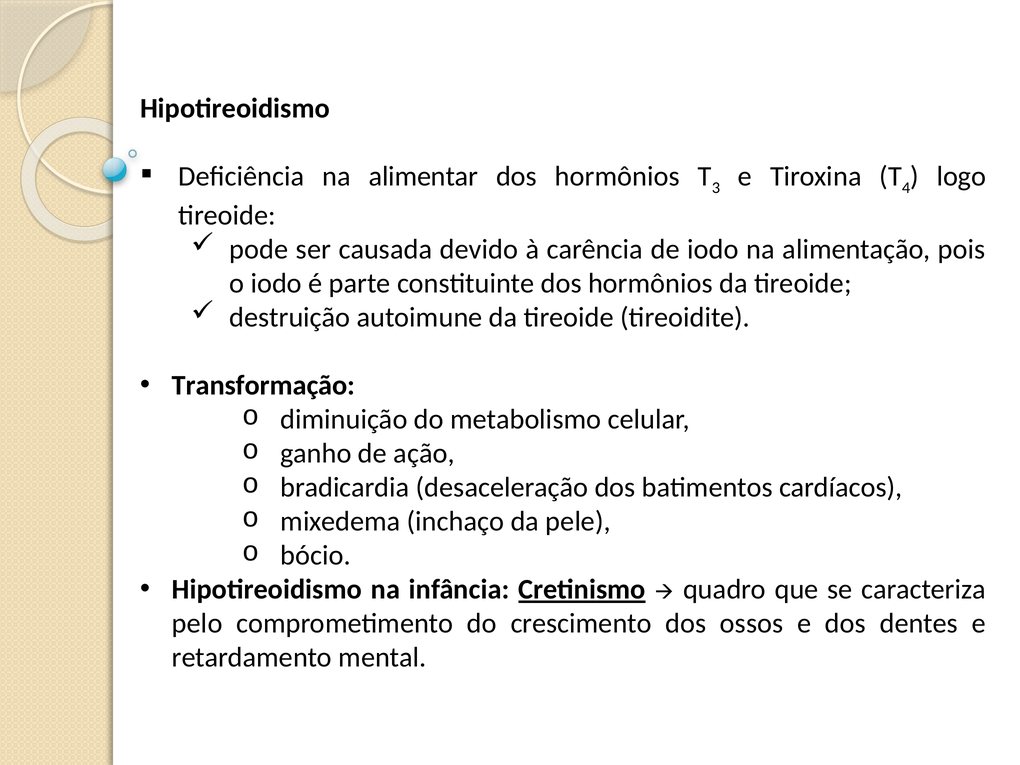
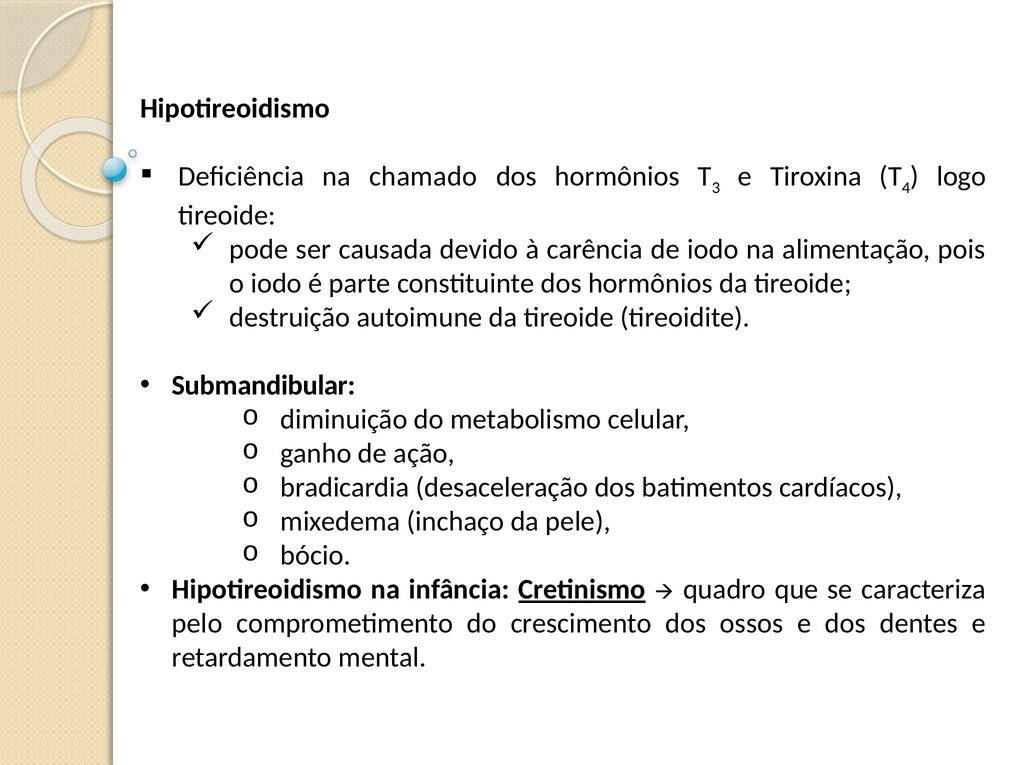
alimentar: alimentar -> chamado
Transformação: Transformação -> Submandibular
